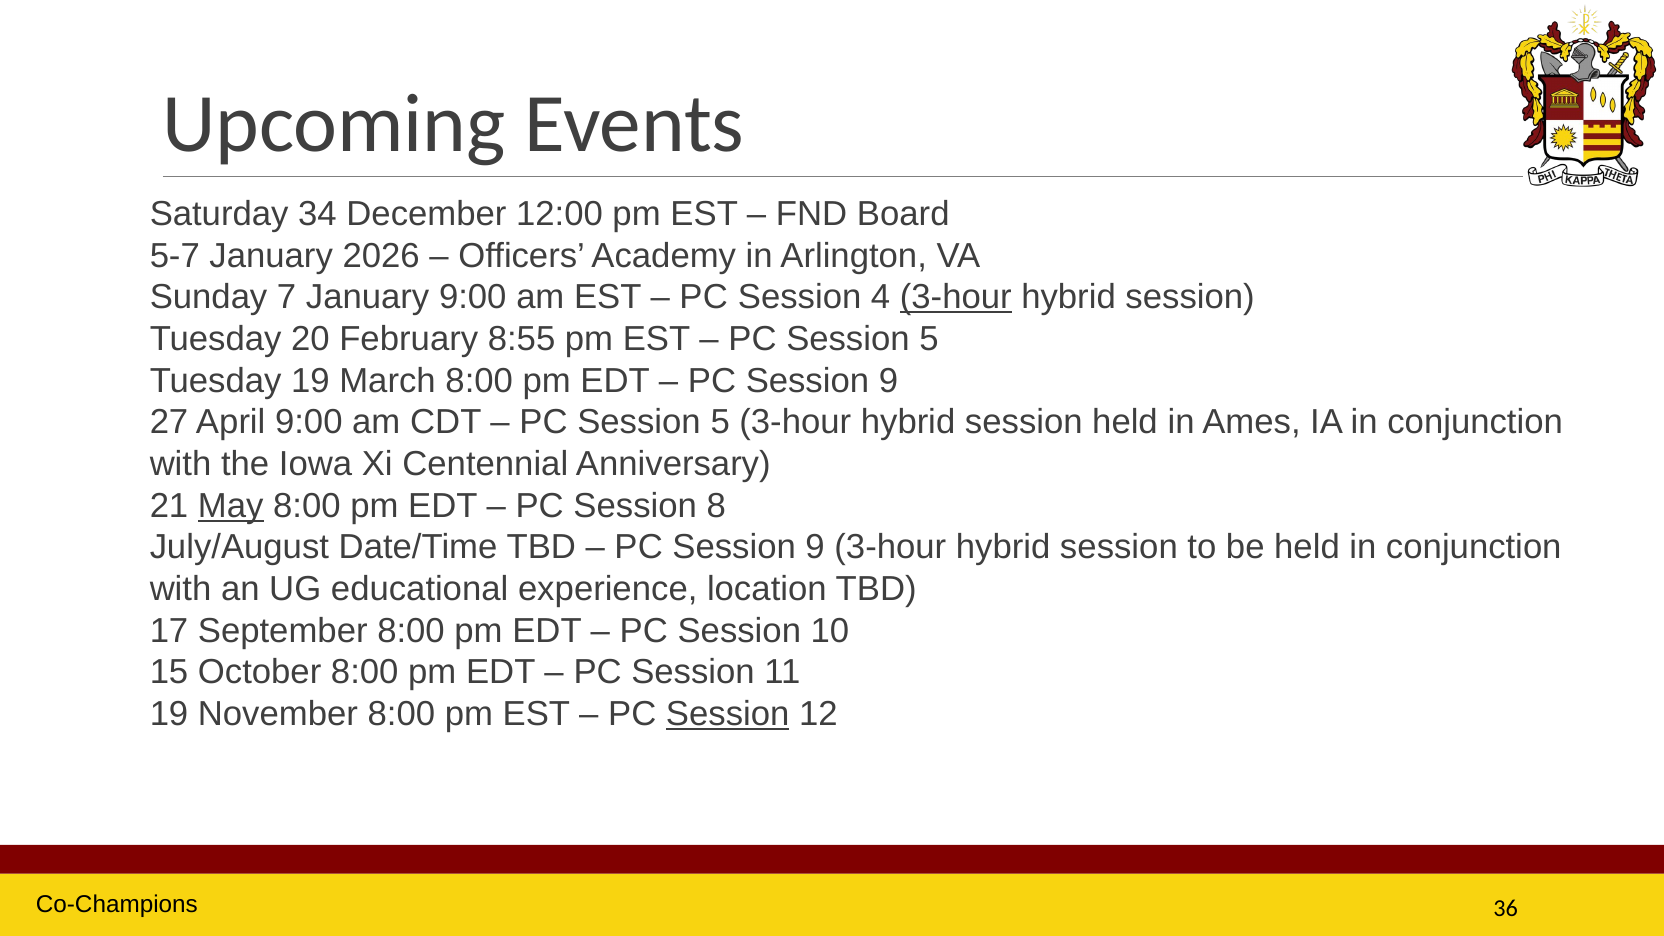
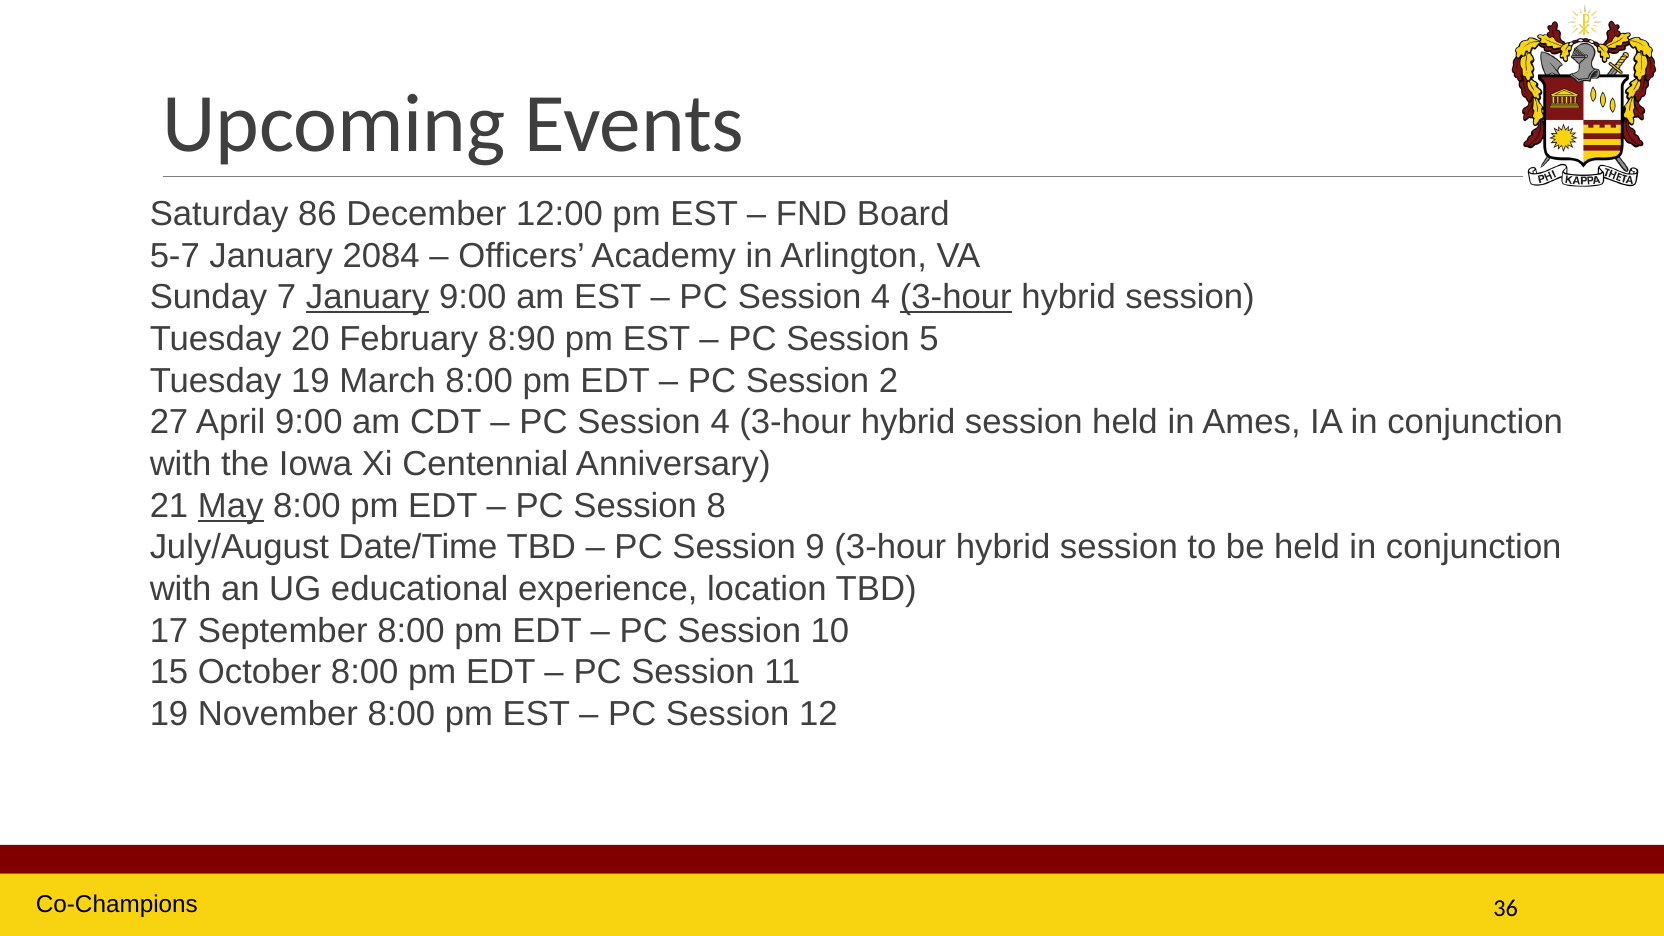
34: 34 -> 86
2026: 2026 -> 2084
January at (368, 297) underline: none -> present
8:55: 8:55 -> 8:90
9 at (888, 381): 9 -> 2
5 at (720, 422): 5 -> 4
Session at (728, 714) underline: present -> none
